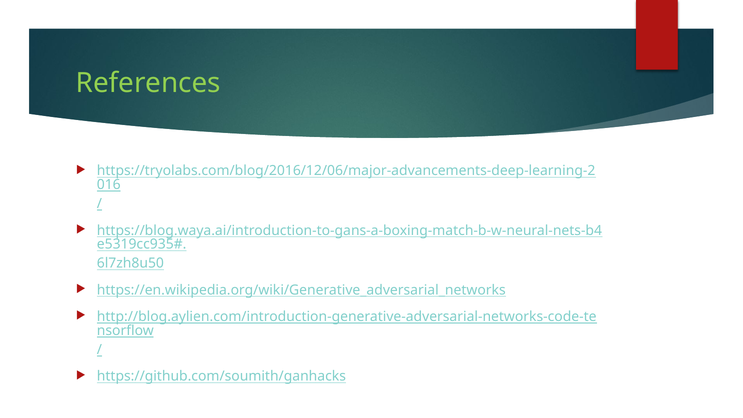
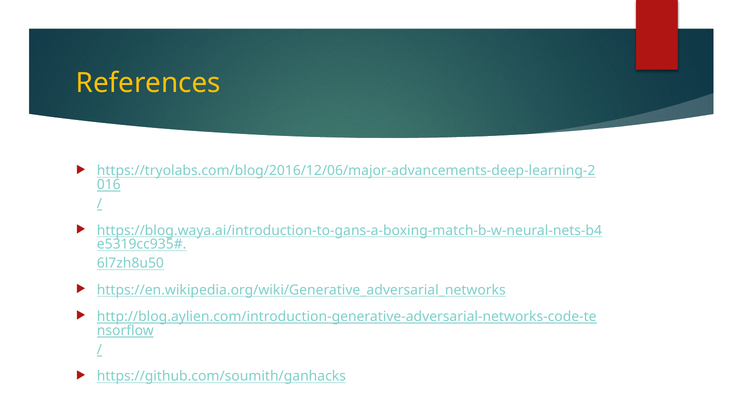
References colour: light green -> yellow
